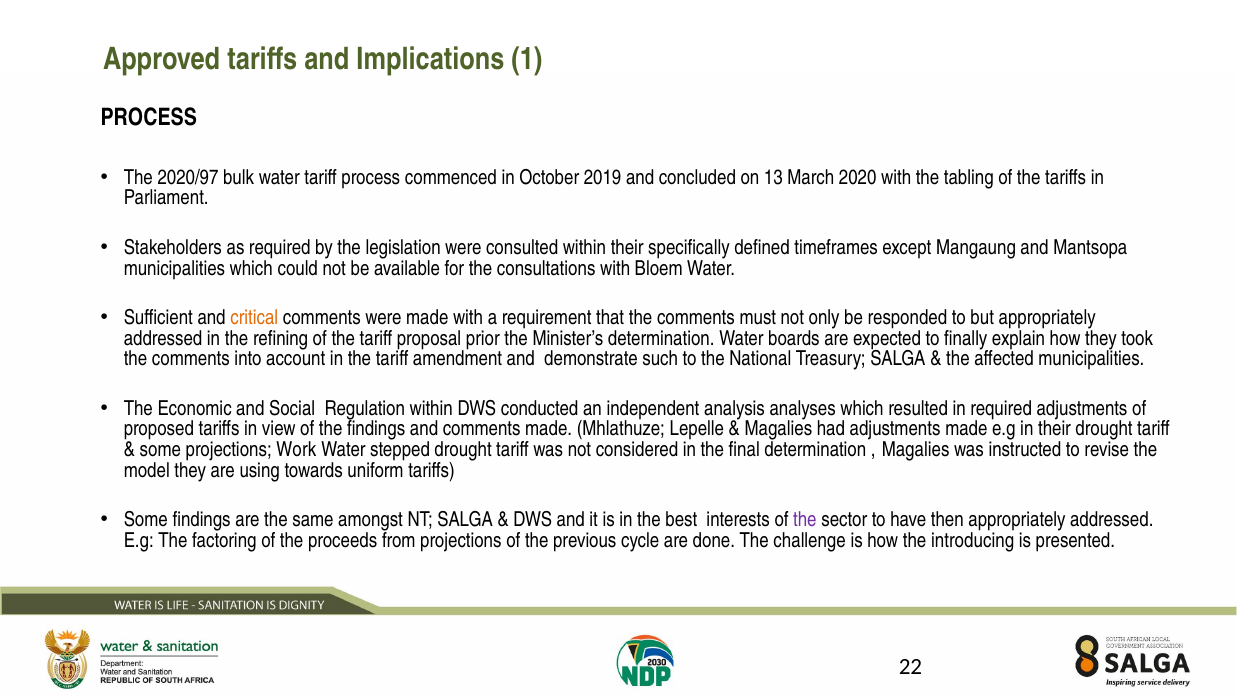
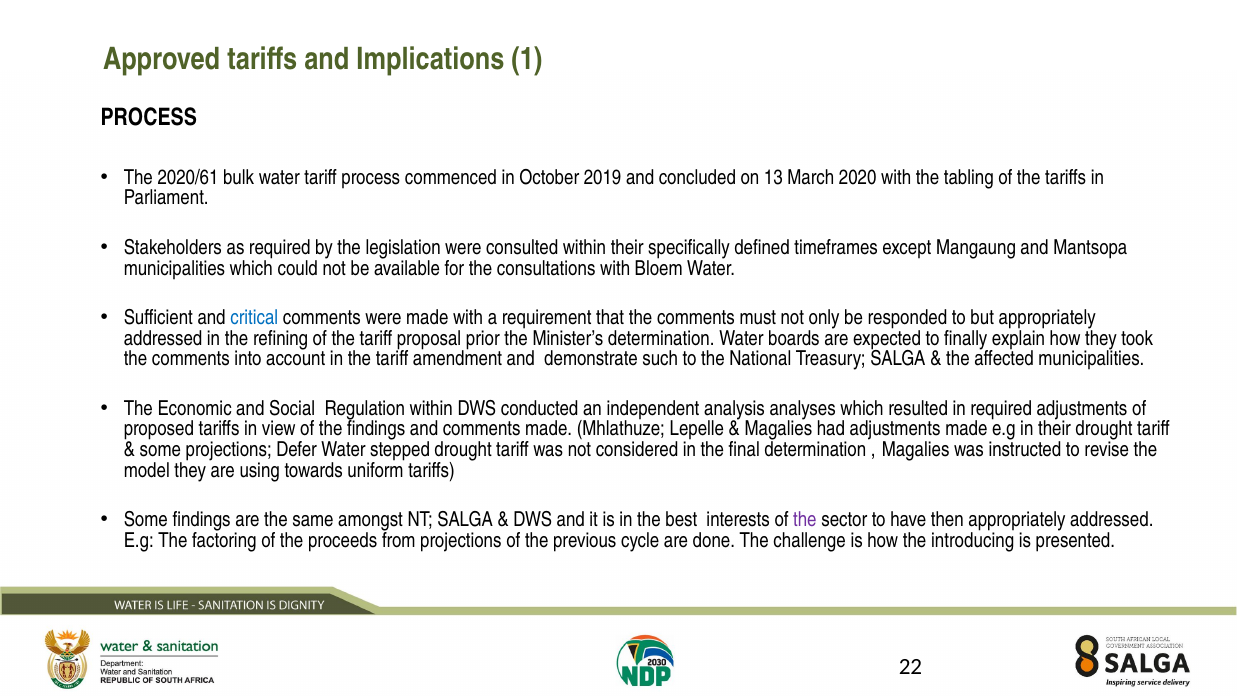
2020/97: 2020/97 -> 2020/61
critical colour: orange -> blue
Work: Work -> Defer
